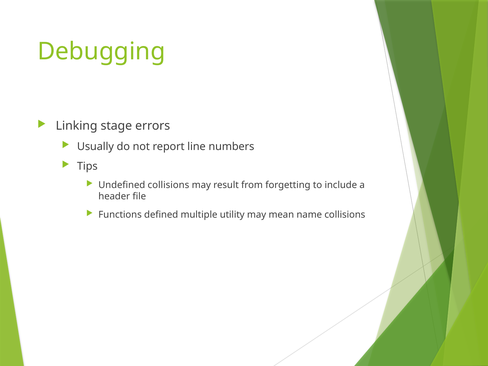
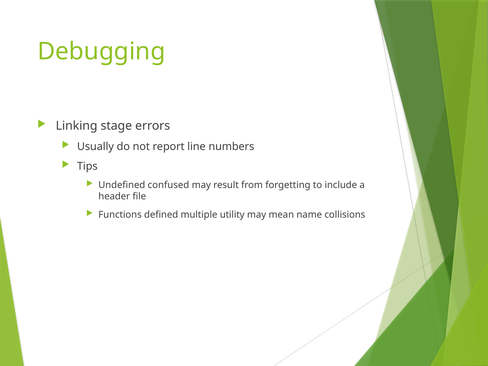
Undefined collisions: collisions -> confused
